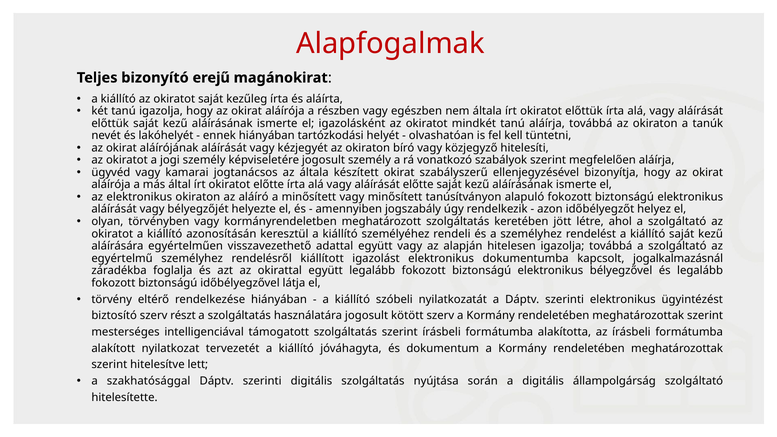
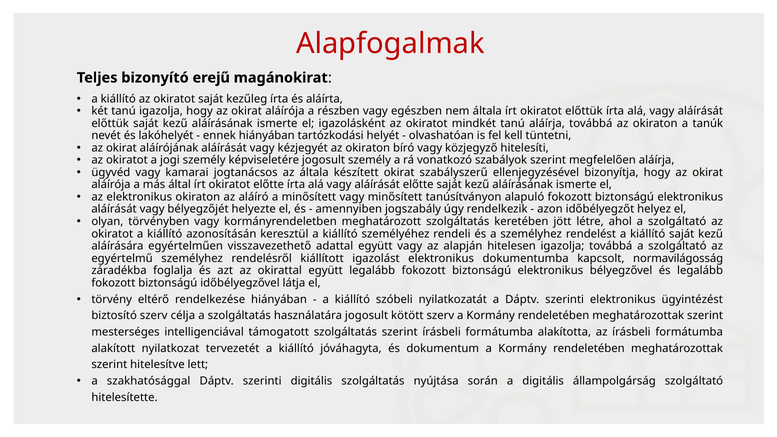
jogalkalmazásnál: jogalkalmazásnál -> normavilágosság
részt: részt -> célja
